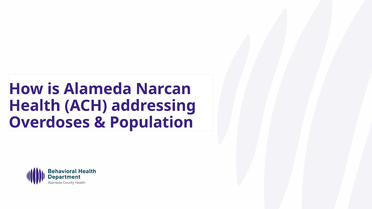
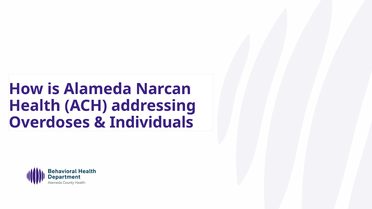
Population: Population -> Individuals
